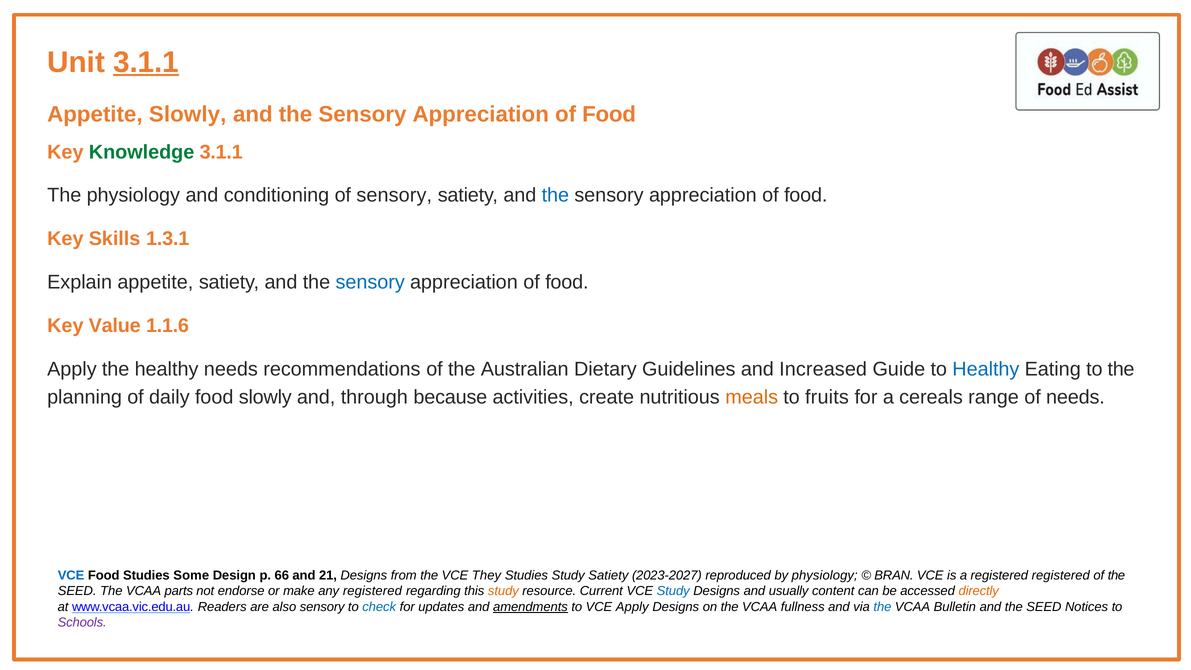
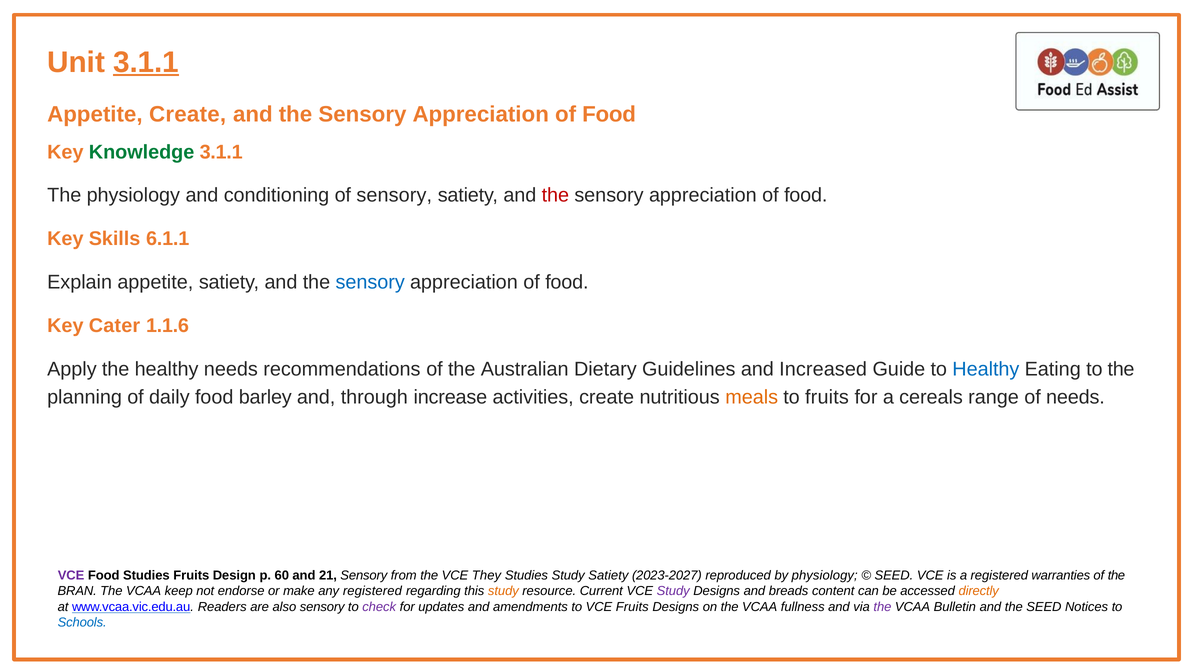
Appetite Slowly: Slowly -> Create
the at (555, 195) colour: blue -> red
1.3.1: 1.3.1 -> 6.1.1
Value: Value -> Cater
food slowly: slowly -> barley
because: because -> increase
VCE at (71, 575) colour: blue -> purple
Studies Some: Some -> Fruits
66: 66 -> 60
21 Designs: Designs -> Sensory
BRAN at (894, 575): BRAN -> SEED
registered registered: registered -> warranties
SEED at (77, 591): SEED -> BRAN
parts: parts -> keep
Study at (673, 591) colour: blue -> purple
usually: usually -> breads
check colour: blue -> purple
amendments underline: present -> none
VCE Apply: Apply -> Fruits
the at (882, 607) colour: blue -> purple
Schools colour: purple -> blue
